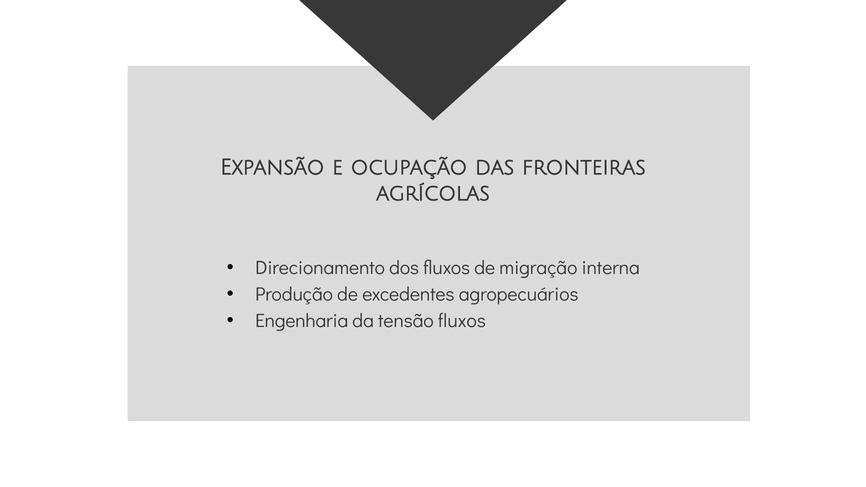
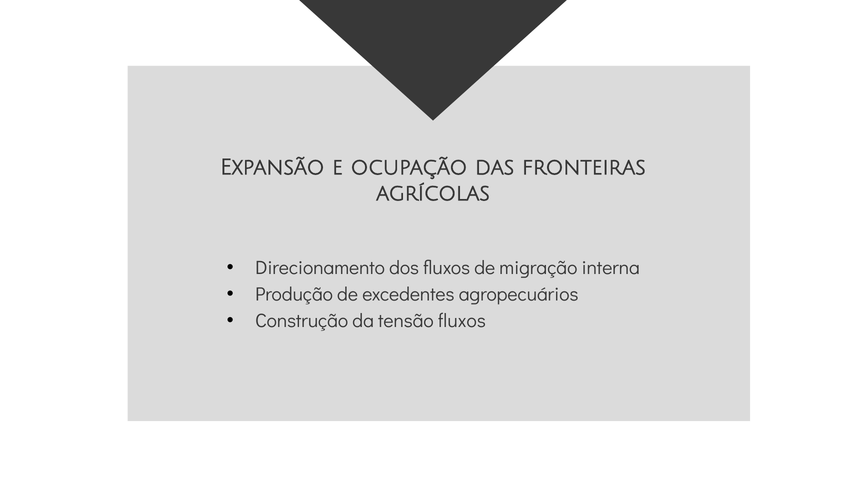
Engenharia: Engenharia -> Construção
